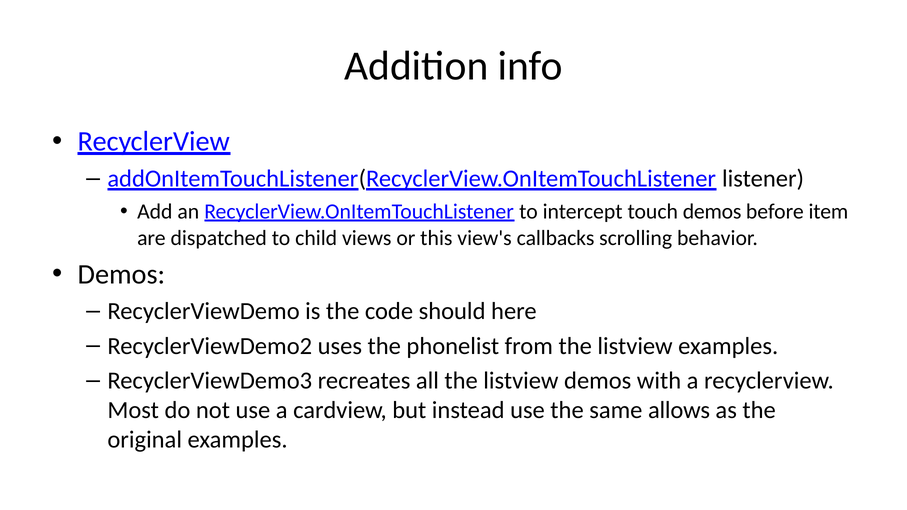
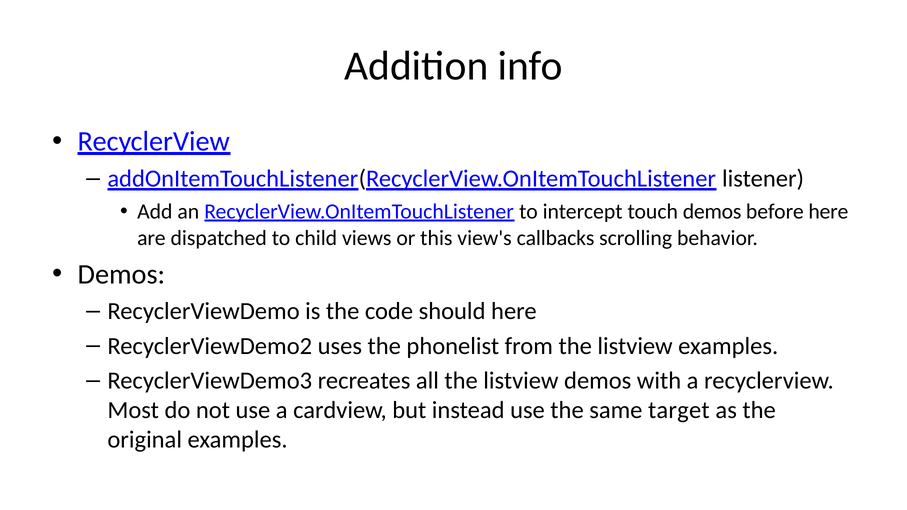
before item: item -> here
allows: allows -> target
